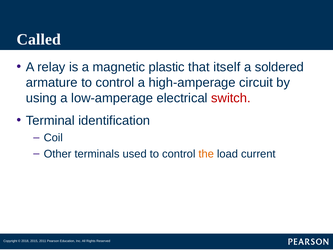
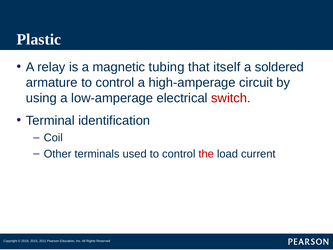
Called: Called -> Plastic
plastic: plastic -> tubing
the colour: orange -> red
